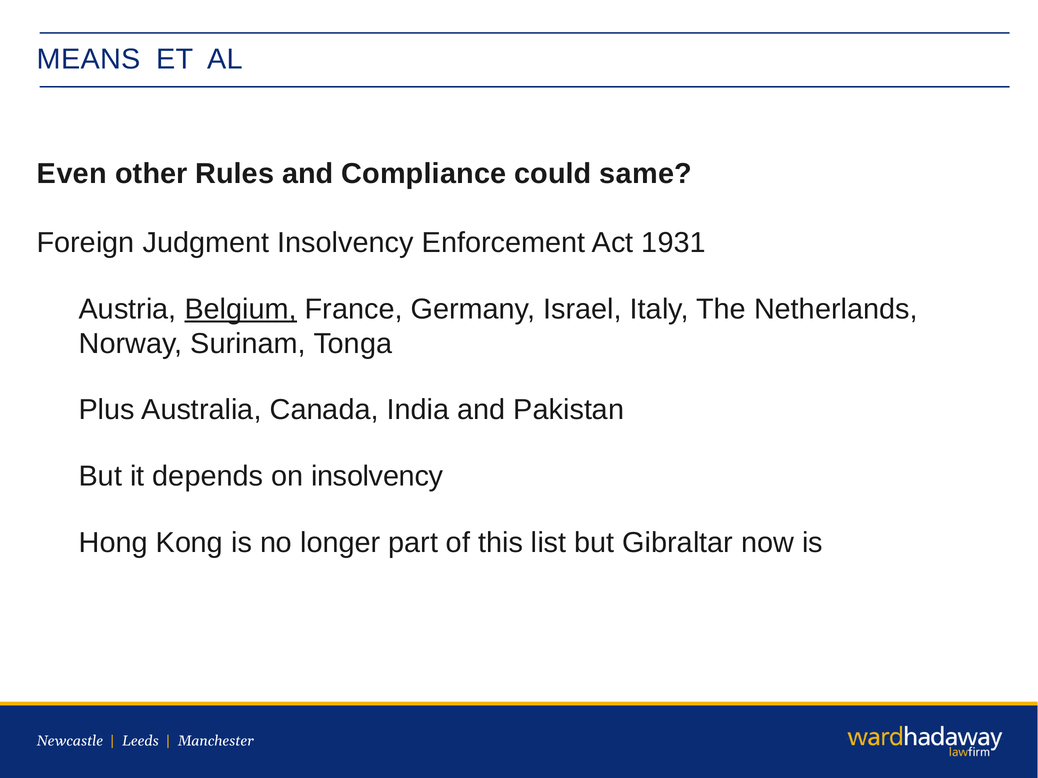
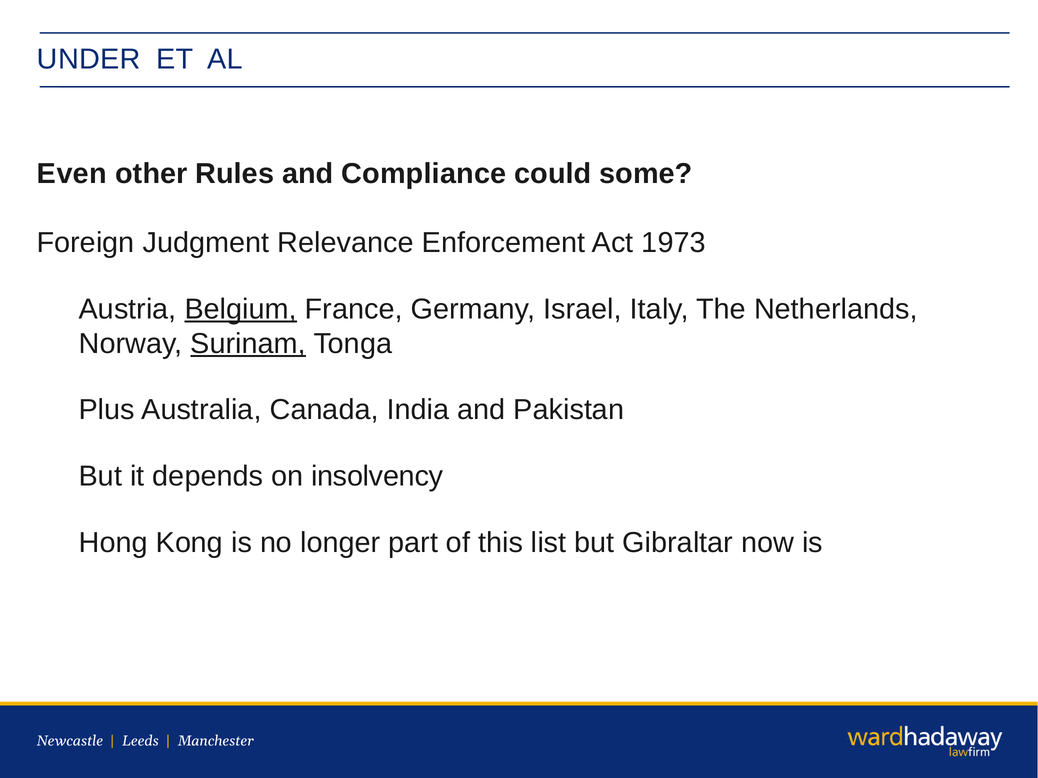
MEANS: MEANS -> UNDER
same: same -> some
Judgment Insolvency: Insolvency -> Relevance
1931: 1931 -> 1973
Surinam underline: none -> present
